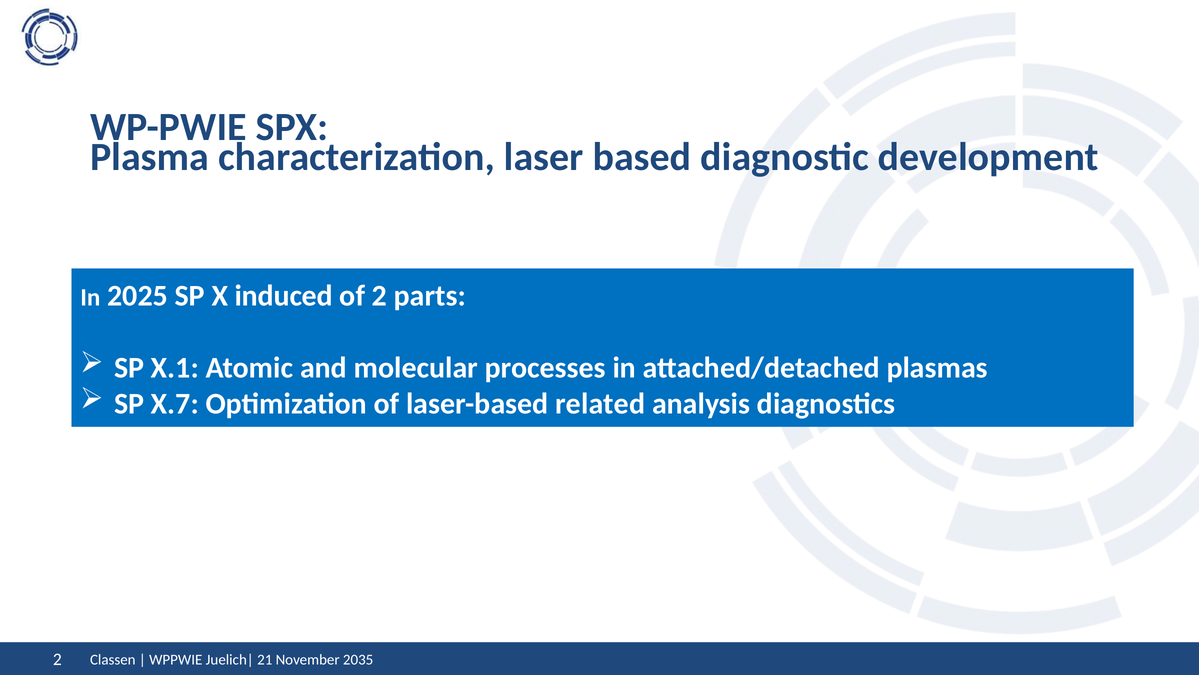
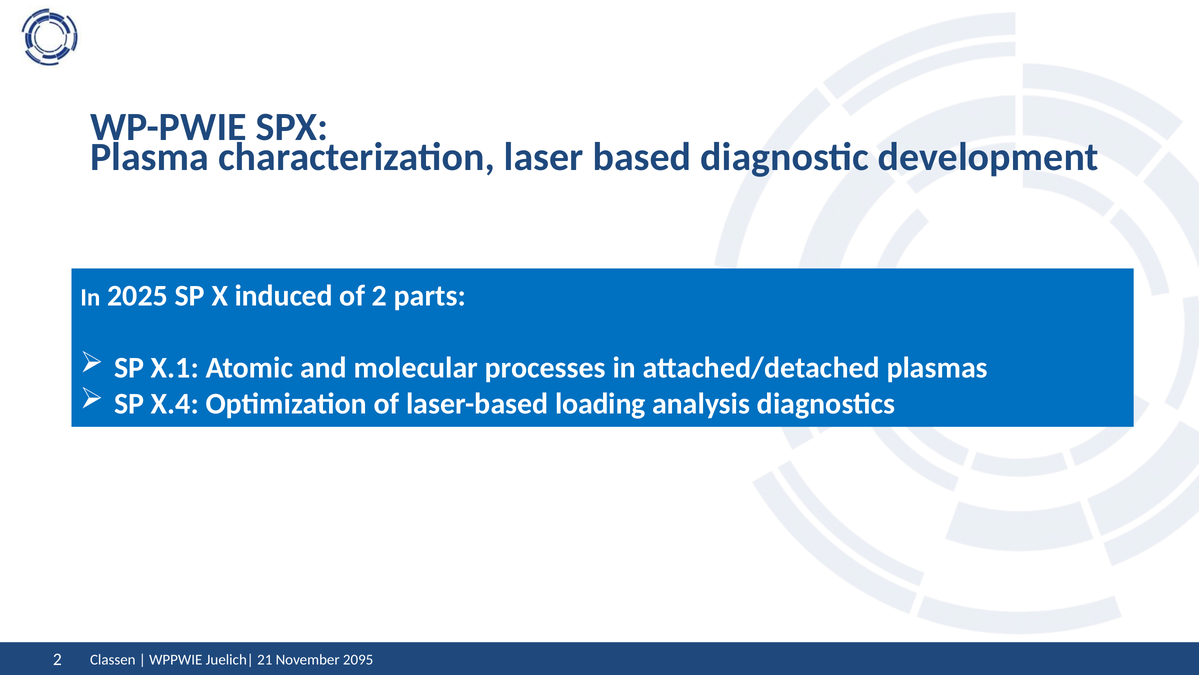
X.7: X.7 -> X.4
related: related -> loading
2035: 2035 -> 2095
